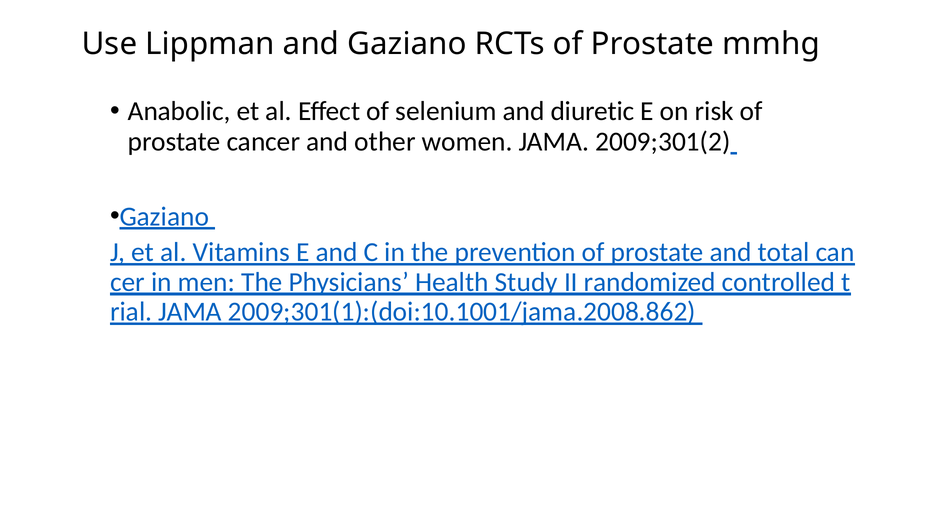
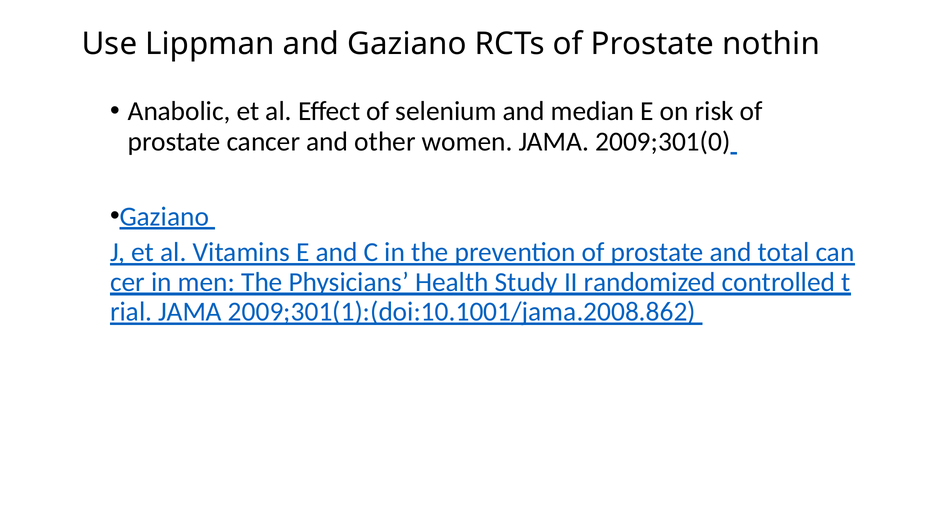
mmhg: mmhg -> nothin
diuretic: diuretic -> median
2009;301(2: 2009;301(2 -> 2009;301(0
